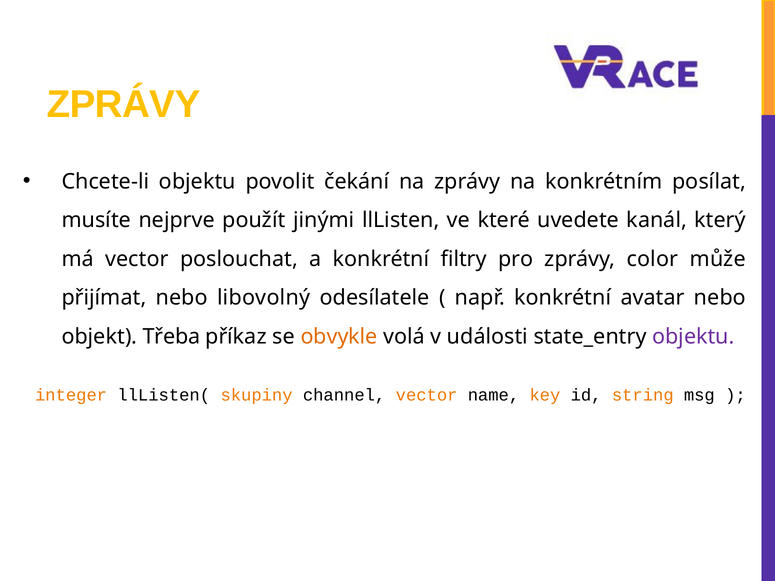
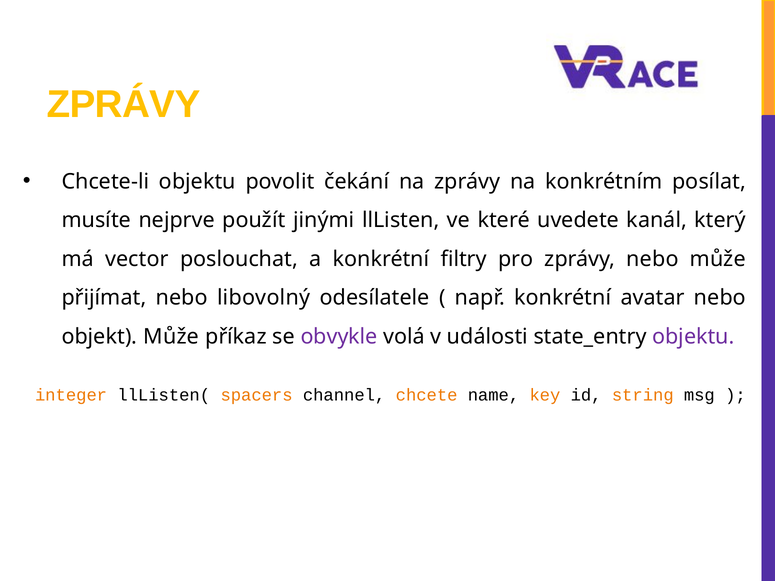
zprávy color: color -> nebo
objekt Třeba: Třeba -> Může
obvykle colour: orange -> purple
skupiny: skupiny -> spacers
channel vector: vector -> chcete
